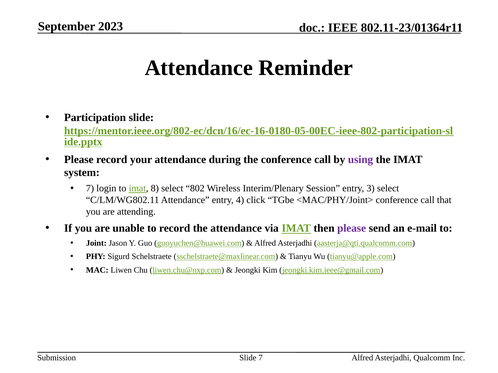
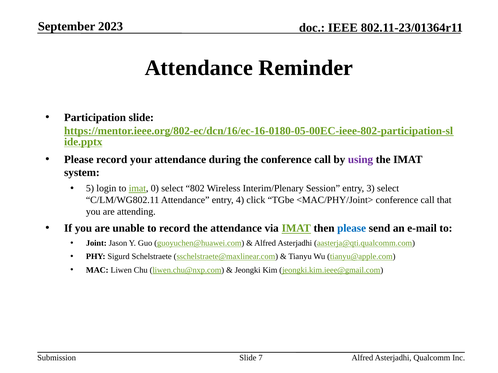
7 at (90, 189): 7 -> 5
8: 8 -> 0
please at (352, 229) colour: purple -> blue
